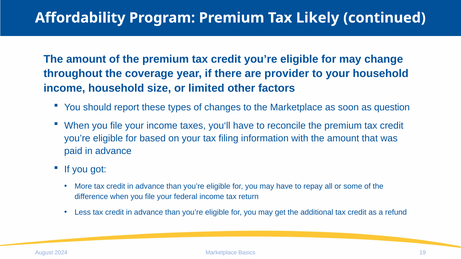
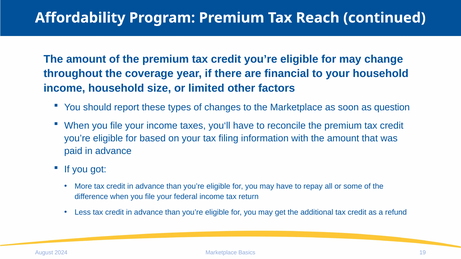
Likely: Likely -> Reach
provider: provider -> financial
